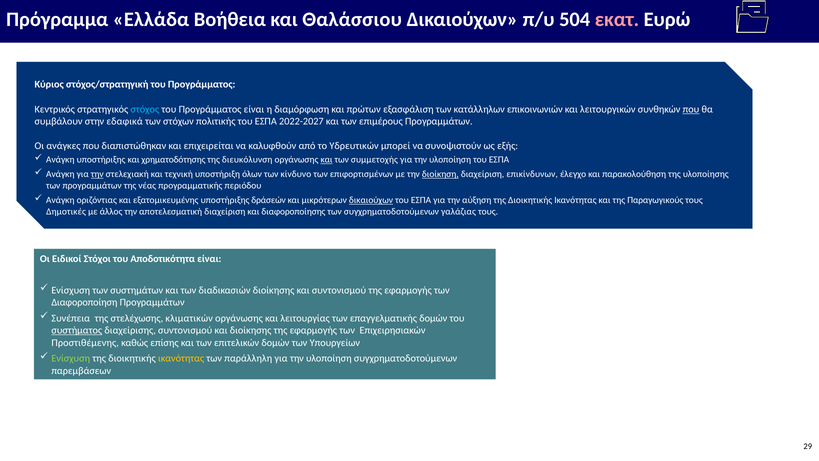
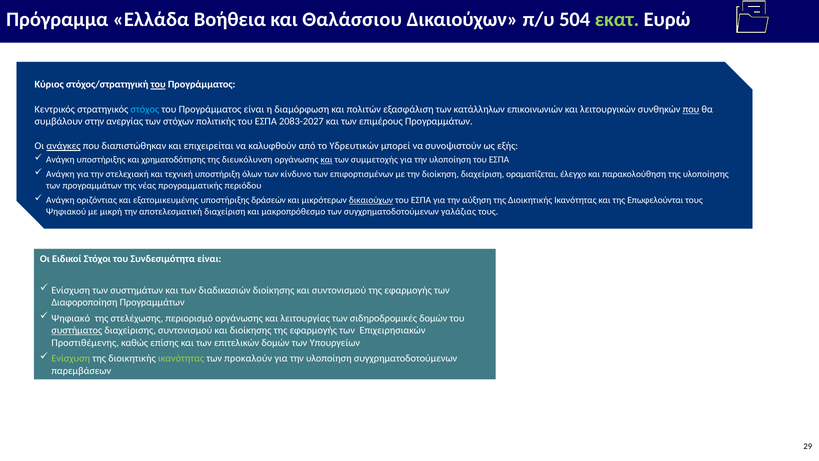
εκατ colour: pink -> light green
του at (158, 85) underline: none -> present
πρώτων: πρώτων -> πολιτών
εδαφικά: εδαφικά -> ανεργίας
2022-2027: 2022-2027 -> 2083-2027
ανάγκες underline: none -> present
την at (97, 174) underline: present -> none
διοίκηση underline: present -> none
επικίνδυνων: επικίνδυνων -> οραματίζεται
Παραγωγικούς: Παραγωγικούς -> Επωφελούνται
Δημοτικές: Δημοτικές -> Ψηφιακού
άλλος: άλλος -> μικρή
διαφοροποίησης: διαφοροποίησης -> μακροπρόθεσμο
Αποδοτικότητα: Αποδοτικότητα -> Συνδεσιμότητα
Συνέπεια: Συνέπεια -> Ψηφιακό
κλιματικών: κλιματικών -> περιορισμό
επαγγελματικής: επαγγελματικής -> σιδηροδρομικές
ικανότητας at (181, 358) colour: yellow -> light green
παράλληλη: παράλληλη -> προκαλούν
